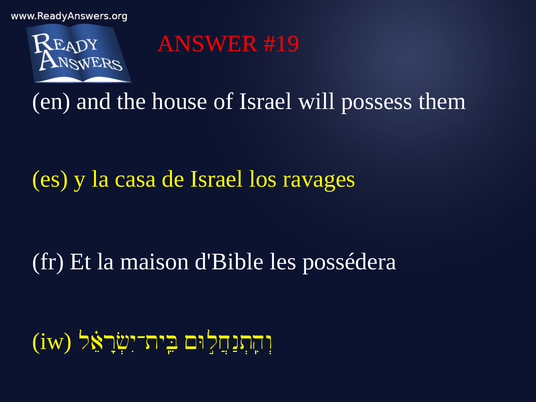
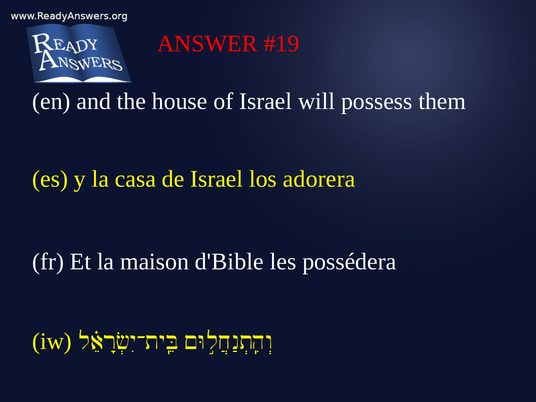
ravages: ravages -> adorera
